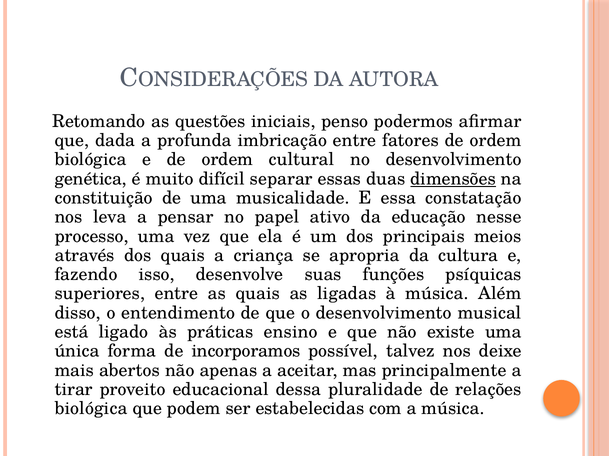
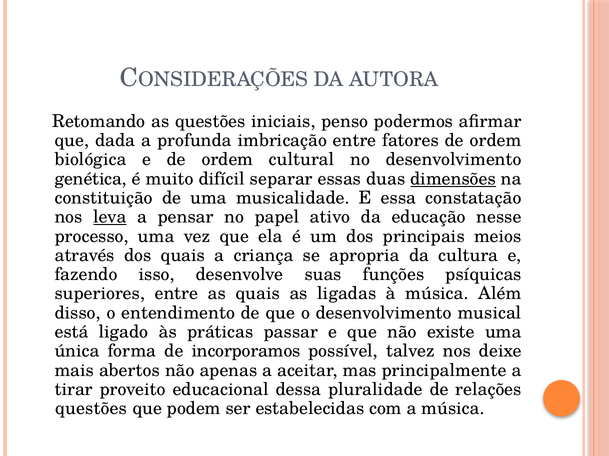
leva underline: none -> present
ensino: ensino -> passar
biológica at (91, 409): biológica -> questões
